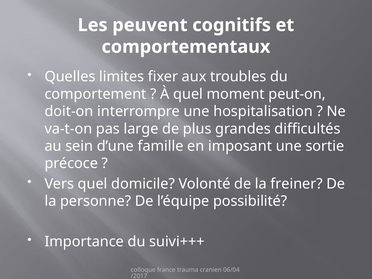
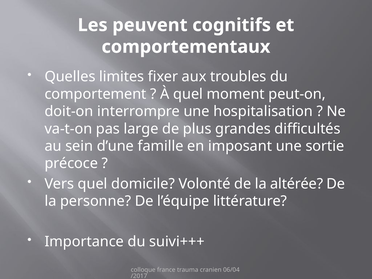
freiner: freiner -> altérée
possibilité: possibilité -> littérature
